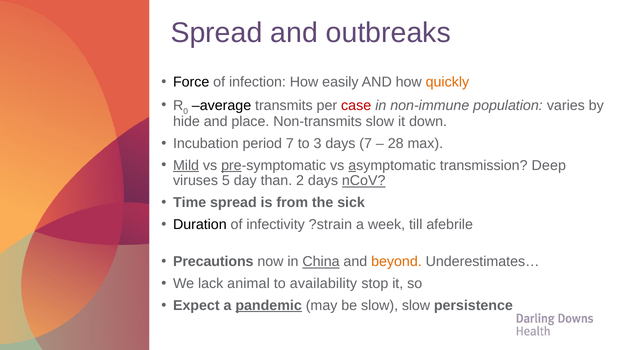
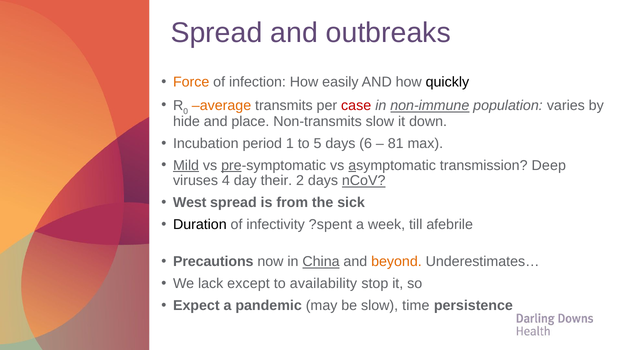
Force colour: black -> orange
quickly colour: orange -> black
average colour: black -> orange
non-immune underline: none -> present
period 7: 7 -> 1
3: 3 -> 5
days 7: 7 -> 6
28: 28 -> 81
5: 5 -> 4
than: than -> their
Time: Time -> West
?strain: ?strain -> ?spent
animal: animal -> except
pandemic underline: present -> none
slow slow: slow -> time
